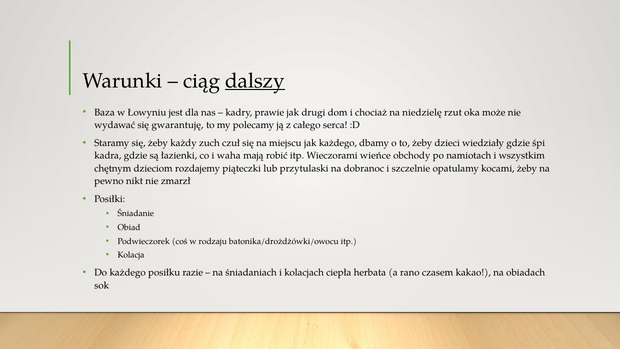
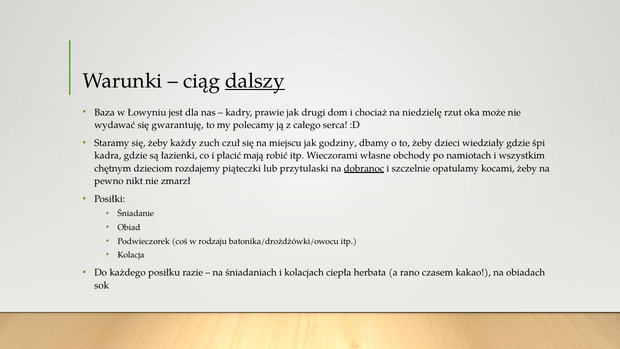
jak każdego: każdego -> godziny
waha: waha -> płacić
wieńce: wieńce -> własne
dobranoc underline: none -> present
